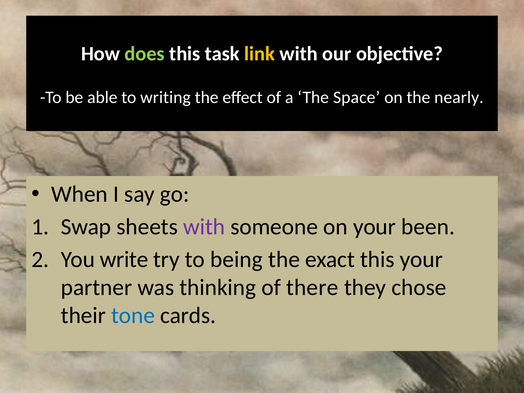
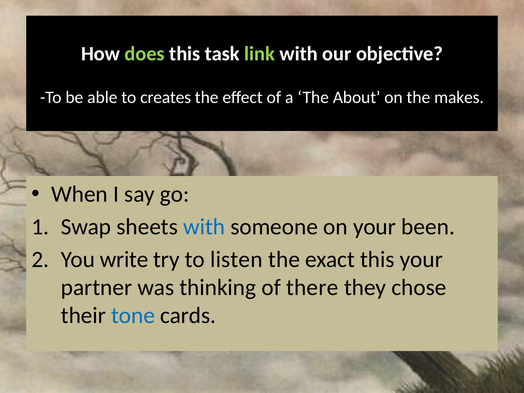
link colour: yellow -> light green
writing: writing -> creates
Space: Space -> About
nearly: nearly -> makes
with at (204, 227) colour: purple -> blue
being: being -> listen
